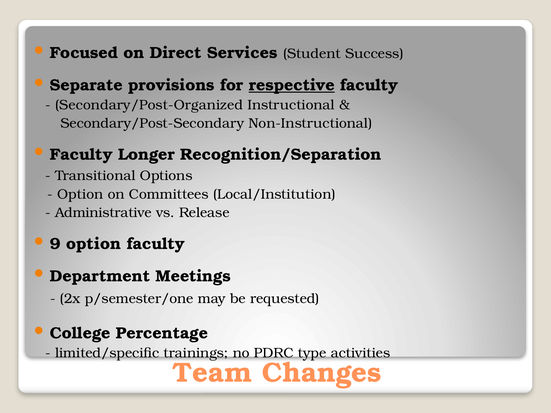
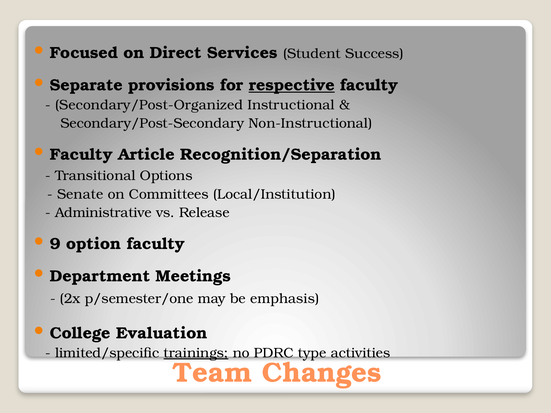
Longer: Longer -> Article
Option at (80, 194): Option -> Senate
requested: requested -> emphasis
Percentage: Percentage -> Evaluation
trainings underline: none -> present
